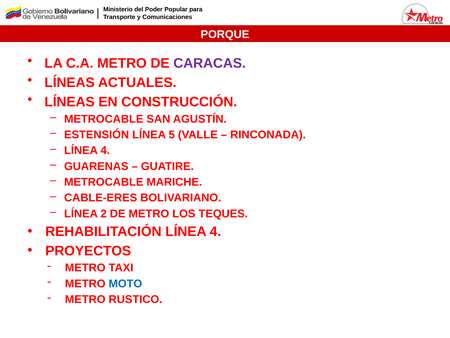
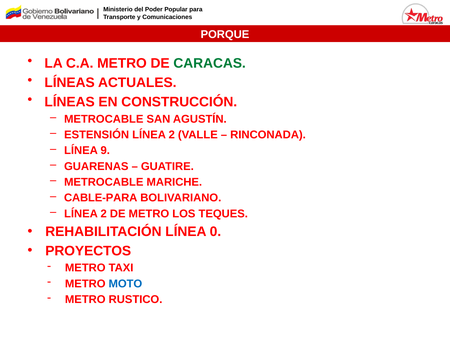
CARACAS colour: purple -> green
ESTENSIÓN LÍNEA 5: 5 -> 2
4 at (105, 150): 4 -> 9
CABLE-ERES: CABLE-ERES -> CABLE-PARA
REHABILITACIÓN LÍNEA 4: 4 -> 0
